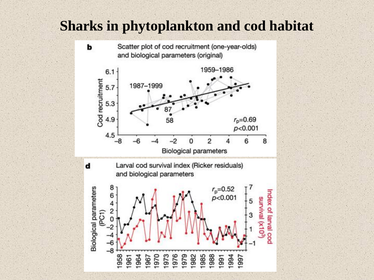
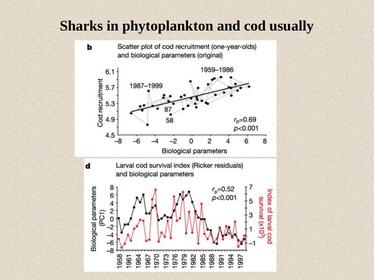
habitat: habitat -> usually
